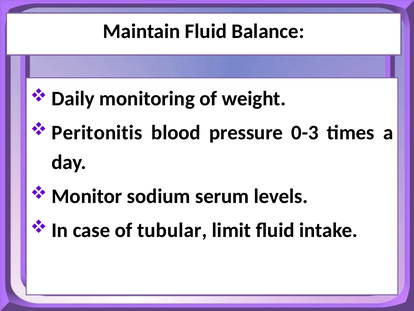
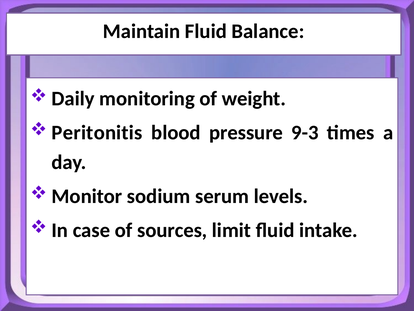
0-3: 0-3 -> 9-3
tubular: tubular -> sources
